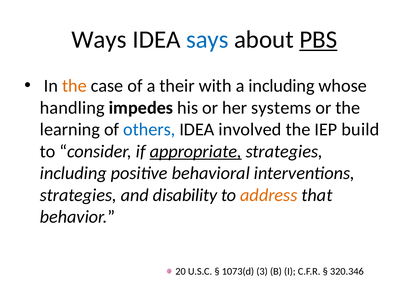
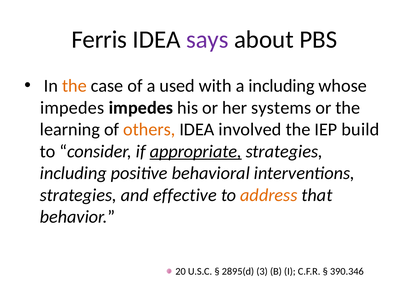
Ways: Ways -> Ferris
says colour: blue -> purple
PBS underline: present -> none
their: their -> used
handling at (72, 108): handling -> impedes
others colour: blue -> orange
disability: disability -> effective
1073(d: 1073(d -> 2895(d
320.346: 320.346 -> 390.346
